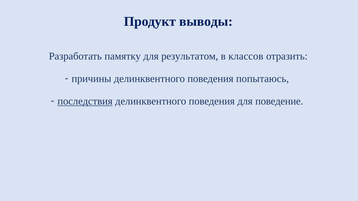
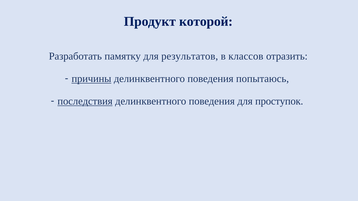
выводы: выводы -> которой
результатом: результатом -> результатов
причины underline: none -> present
поведение: поведение -> проступок
